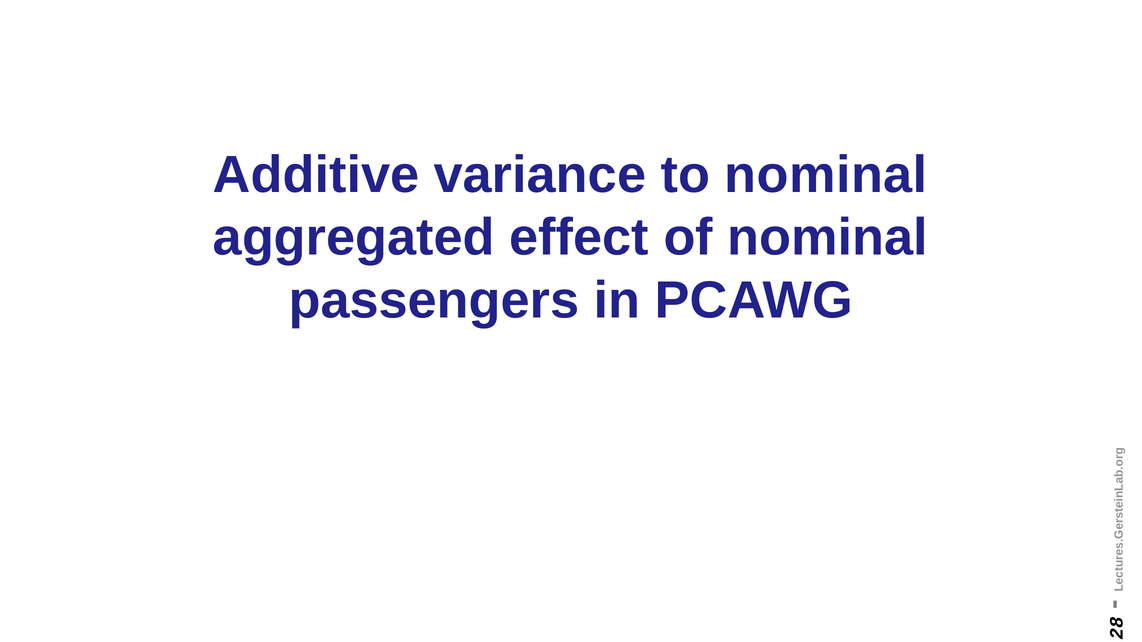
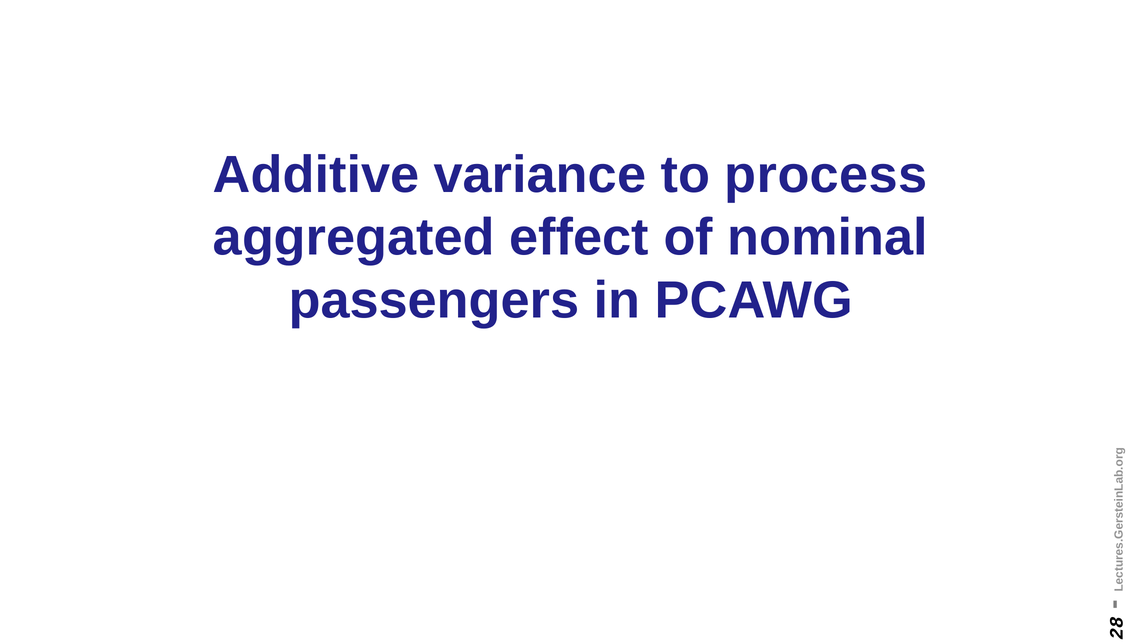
to nominal: nominal -> process
